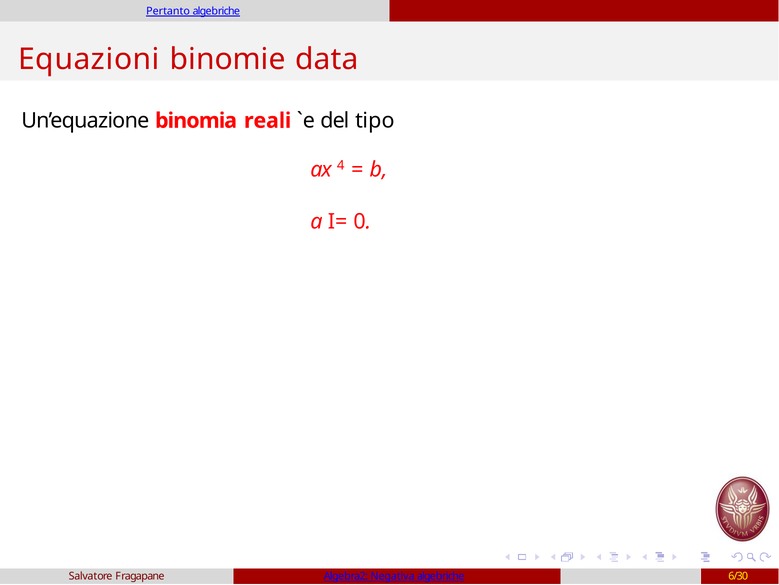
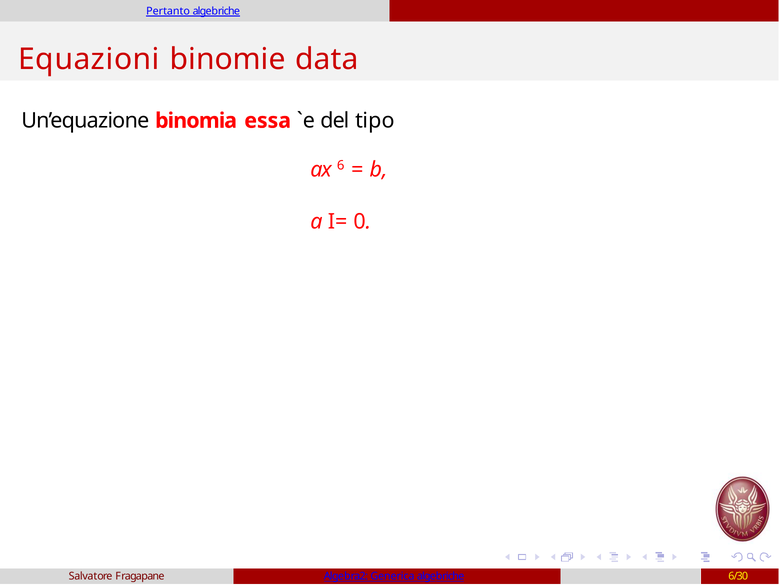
reali: reali -> essa
4: 4 -> 6
Negativa: Negativa -> Generica
